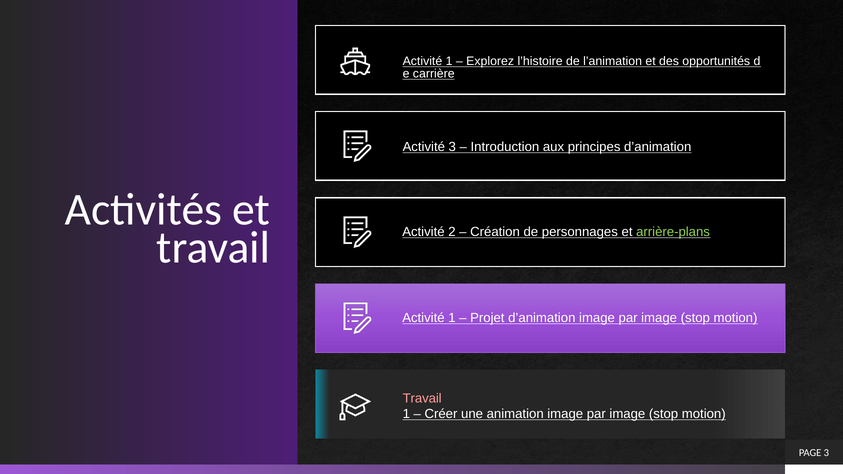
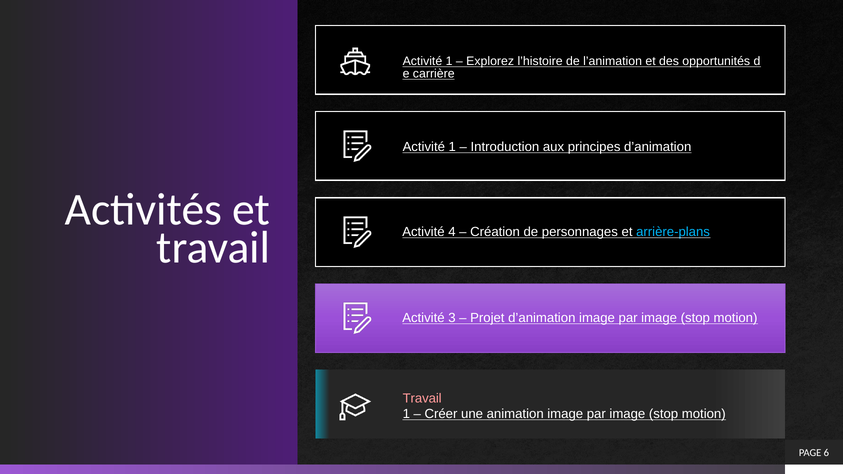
3 at (452, 147): 3 -> 1
2: 2 -> 4
arrière-plans colour: light green -> light blue
1 at (452, 318): 1 -> 3
PAGE 3: 3 -> 6
